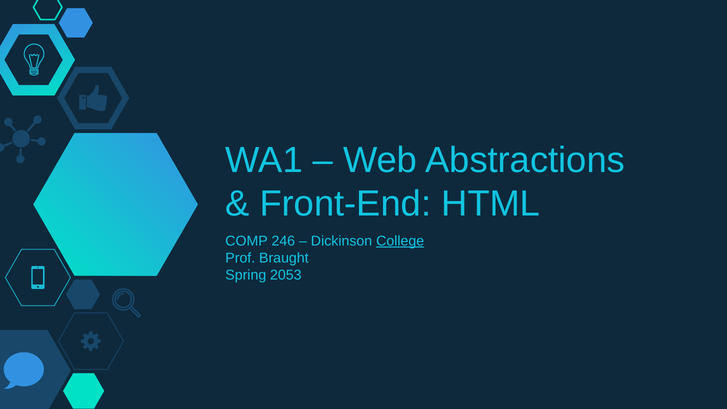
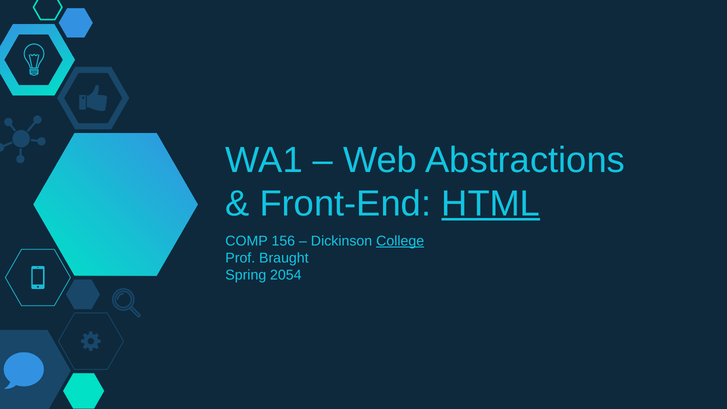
HTML underline: none -> present
246: 246 -> 156
2053: 2053 -> 2054
